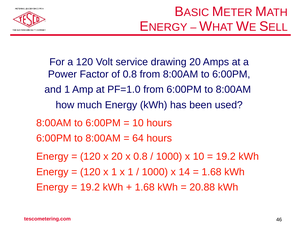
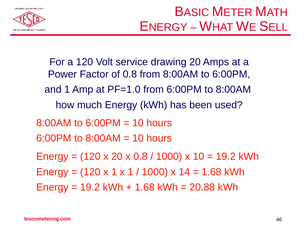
64 at (138, 138): 64 -> 10
